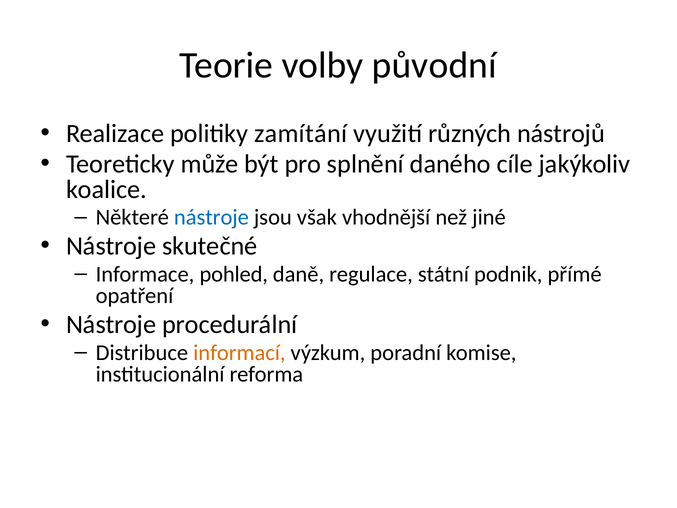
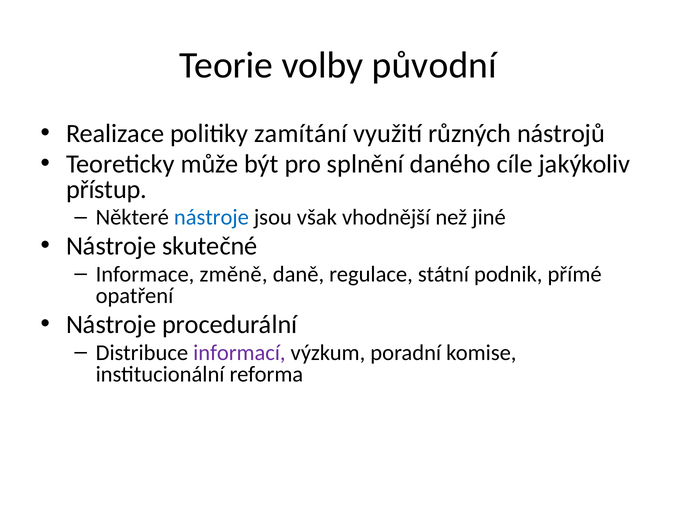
koalice: koalice -> přístup
pohled: pohled -> změně
informací colour: orange -> purple
